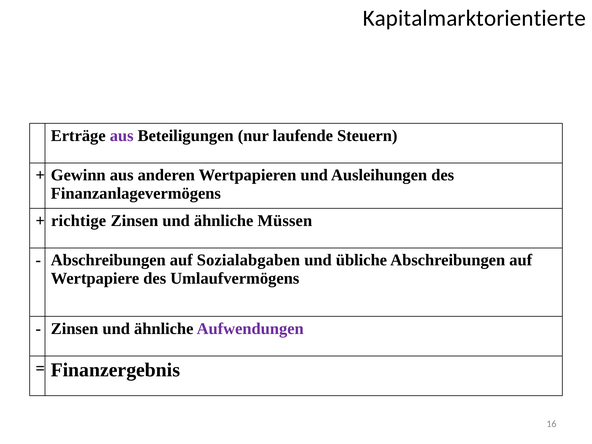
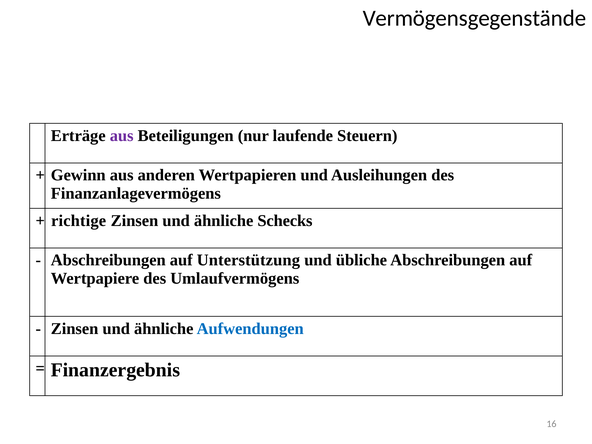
Kapitalmarktorientierte: Kapitalmarktorientierte -> Vermögensgegenstände
Müssen: Müssen -> Schecks
Sozialabgaben: Sozialabgaben -> Unterstützung
Aufwendungen colour: purple -> blue
